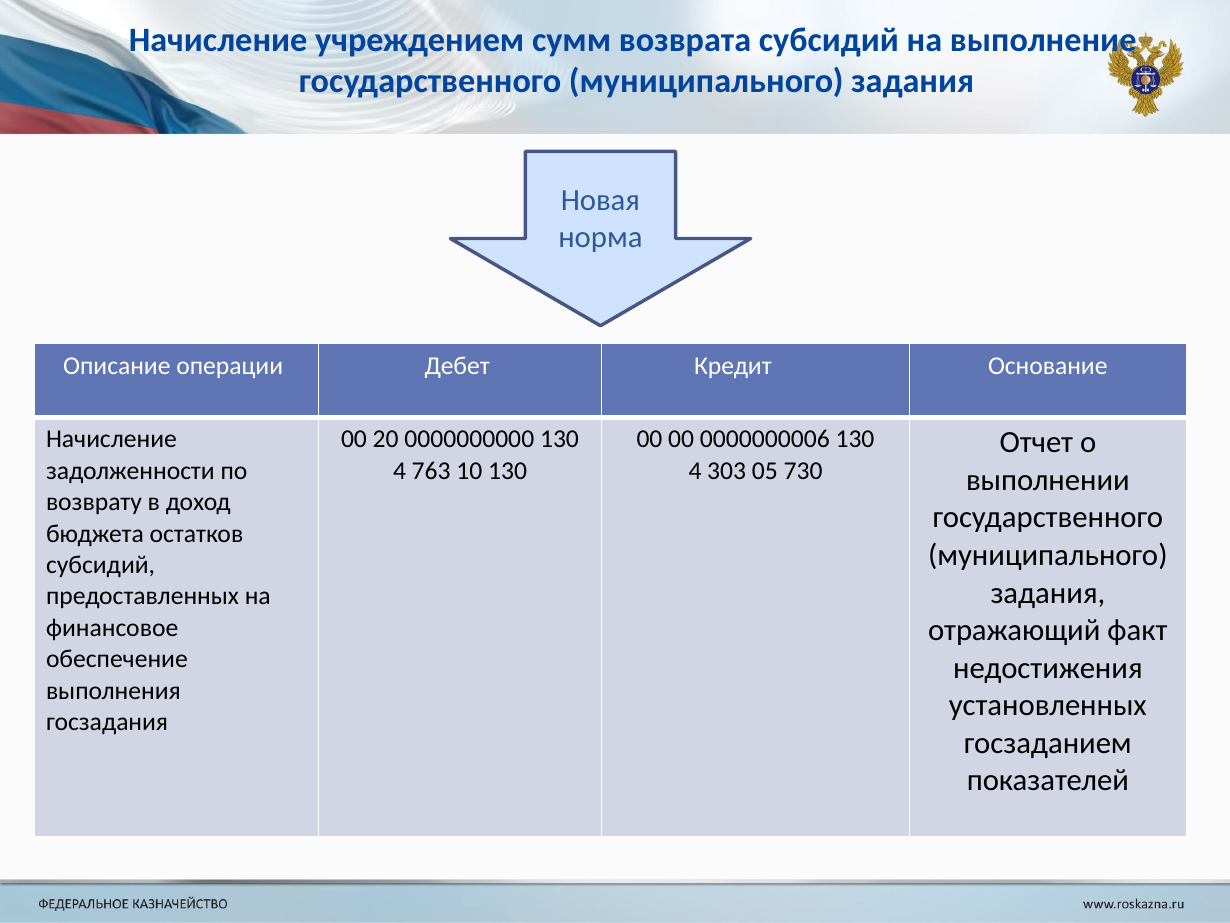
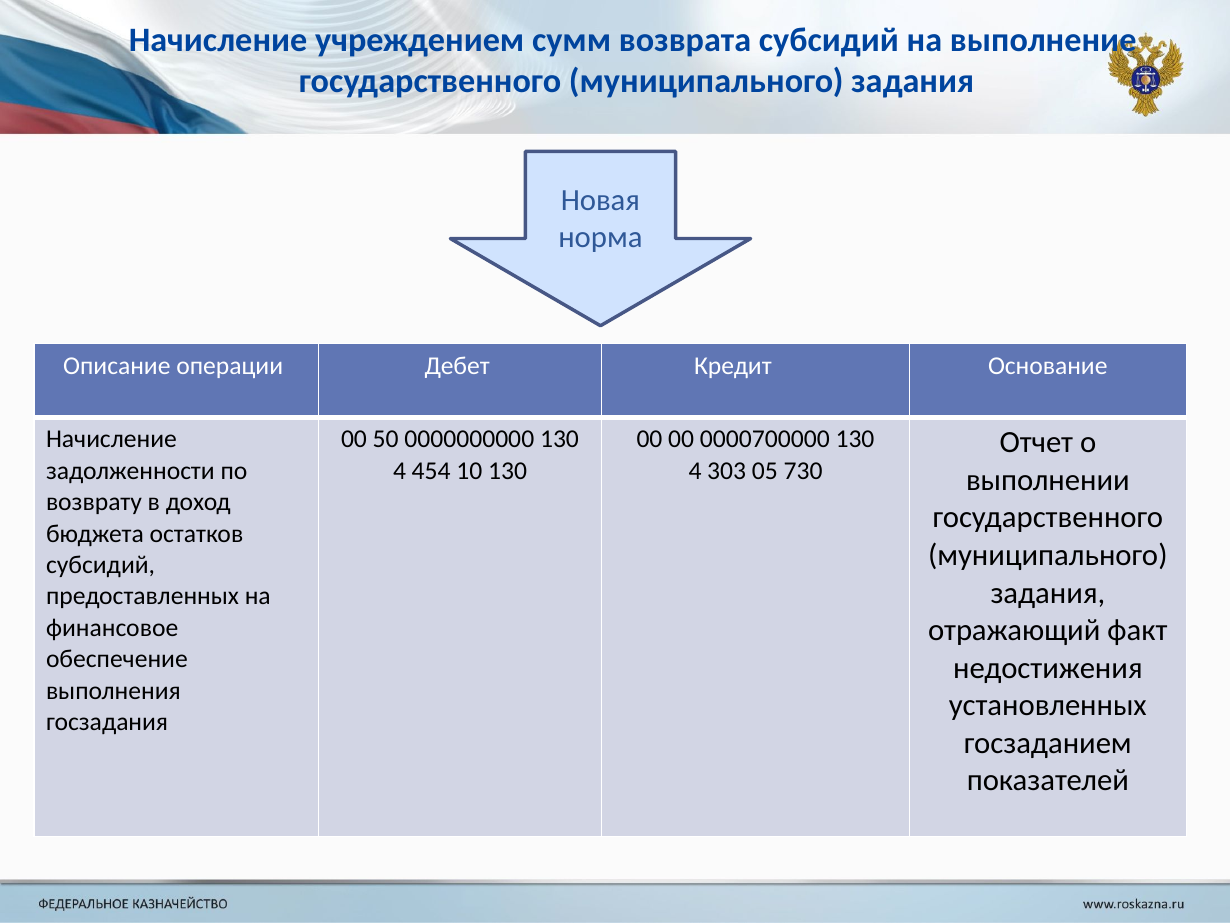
20: 20 -> 50
0000000006: 0000000006 -> 0000700000
763: 763 -> 454
